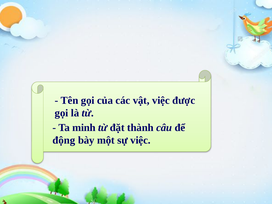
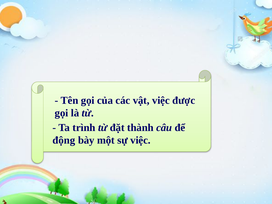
minh: minh -> trình
